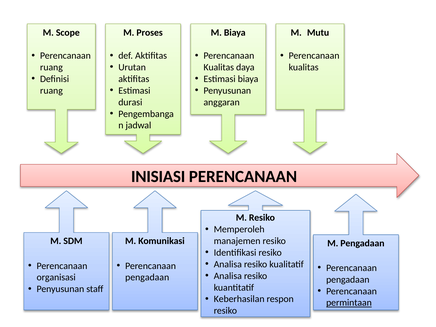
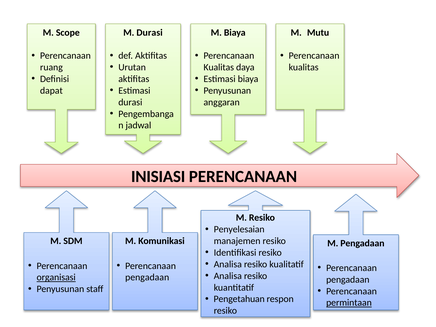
M Proses: Proses -> Durasi
ruang at (51, 91): ruang -> dapat
Memperoleh: Memperoleh -> Penyelesaian
organisasi underline: none -> present
Keberhasilan: Keberhasilan -> Pengetahuan
